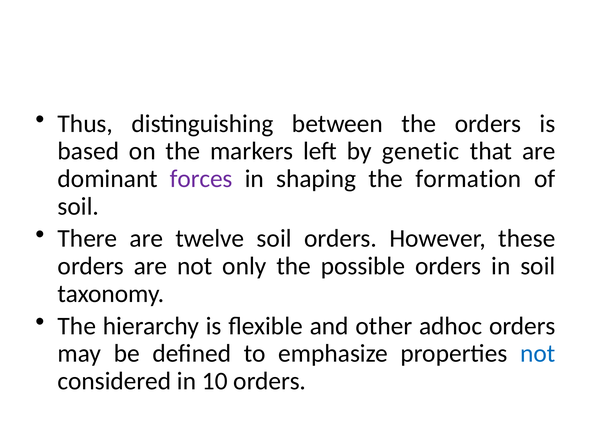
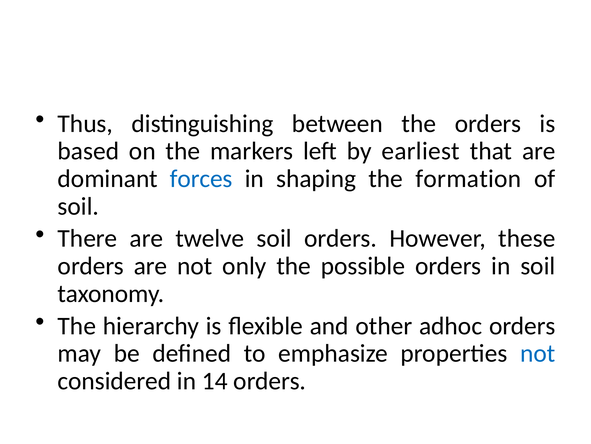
genetic: genetic -> earliest
forces colour: purple -> blue
10: 10 -> 14
